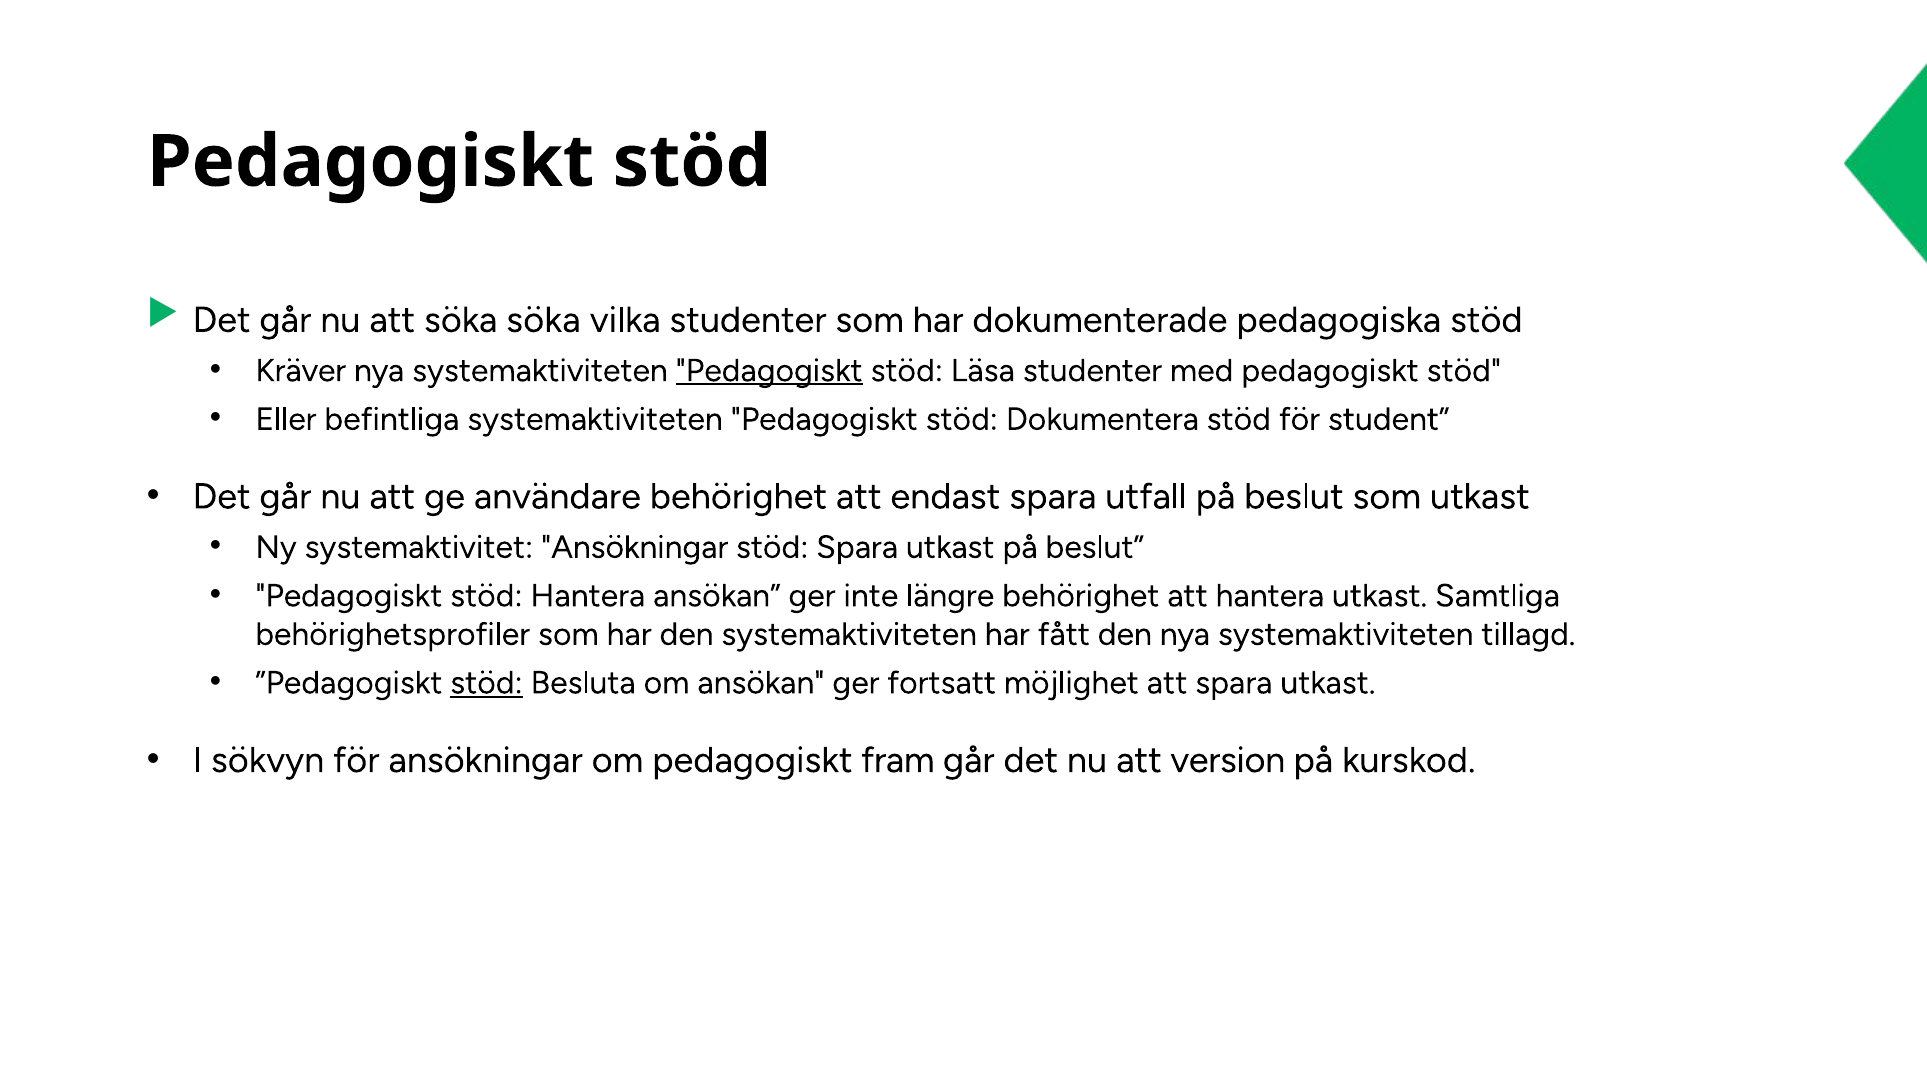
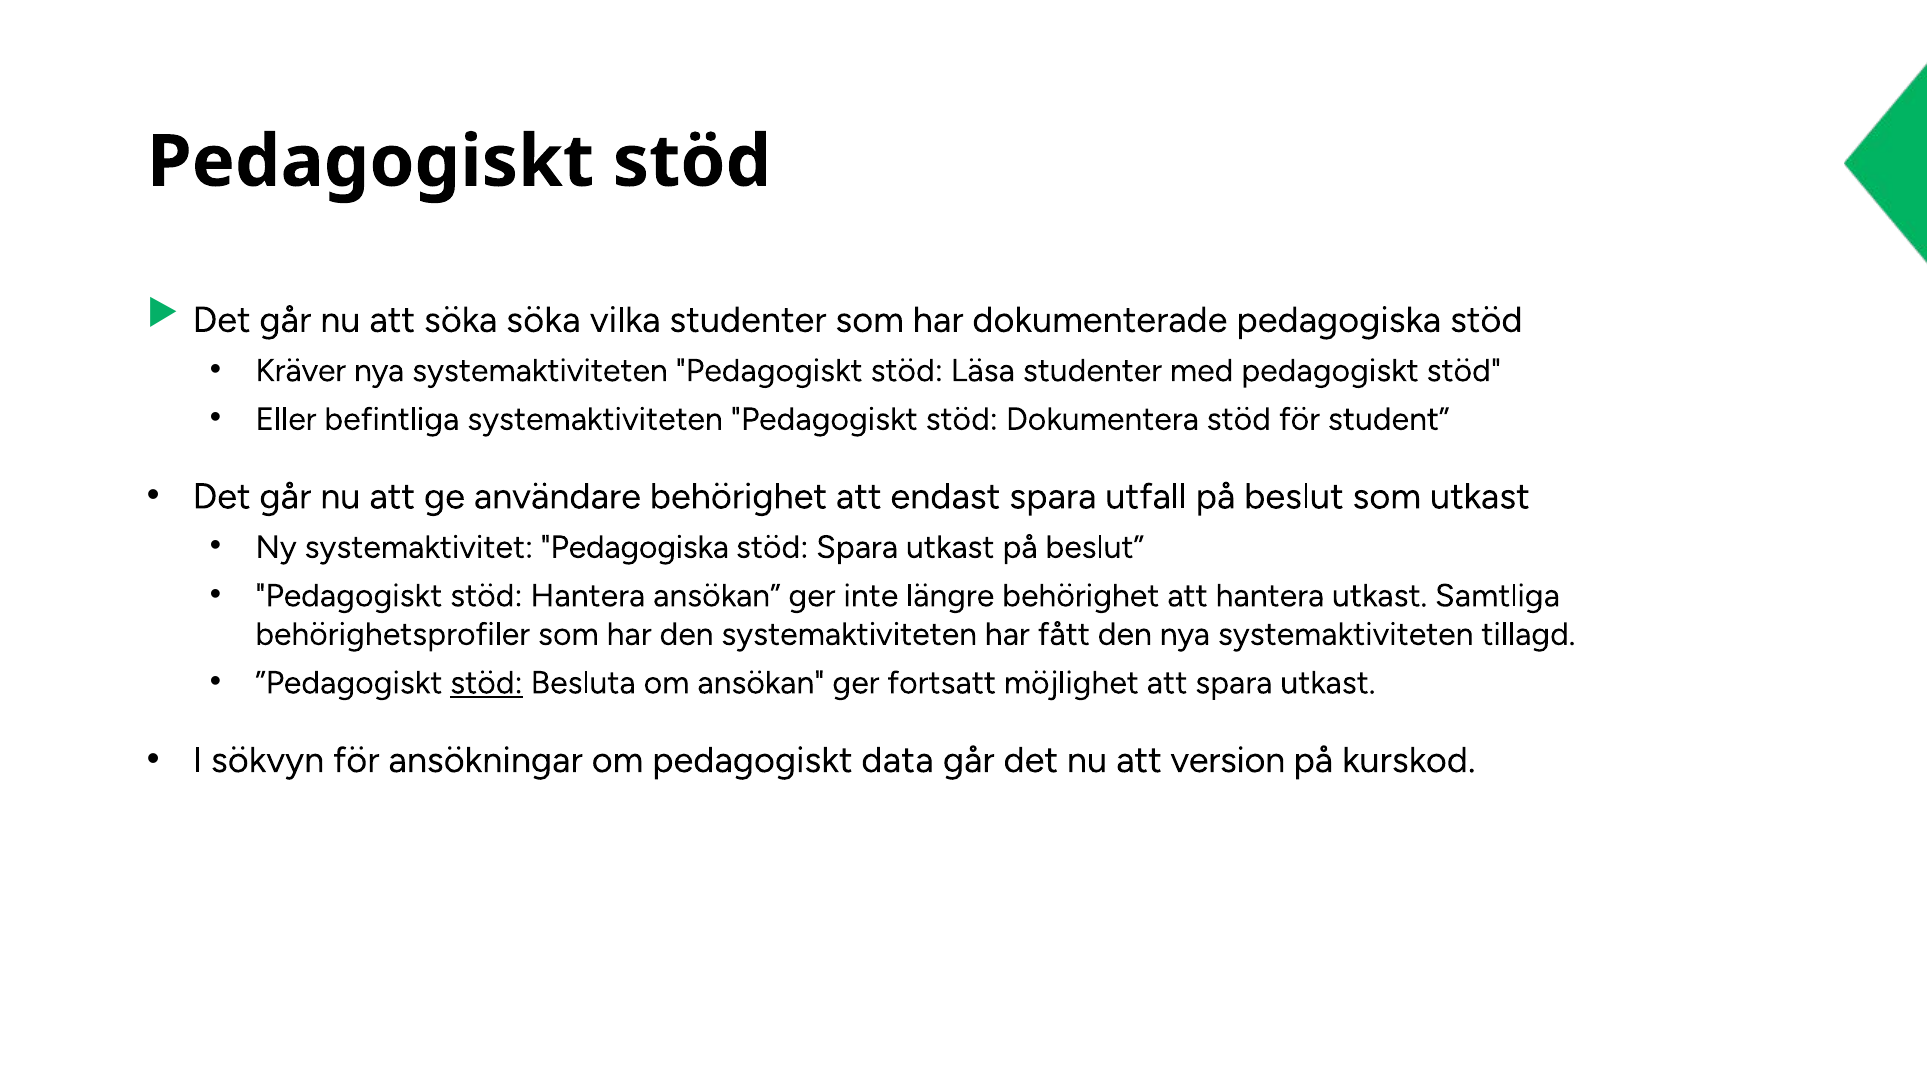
Pedagogiskt at (769, 371) underline: present -> none
systemaktivitet Ansökningar: Ansökningar -> Pedagogiska
fram: fram -> data
